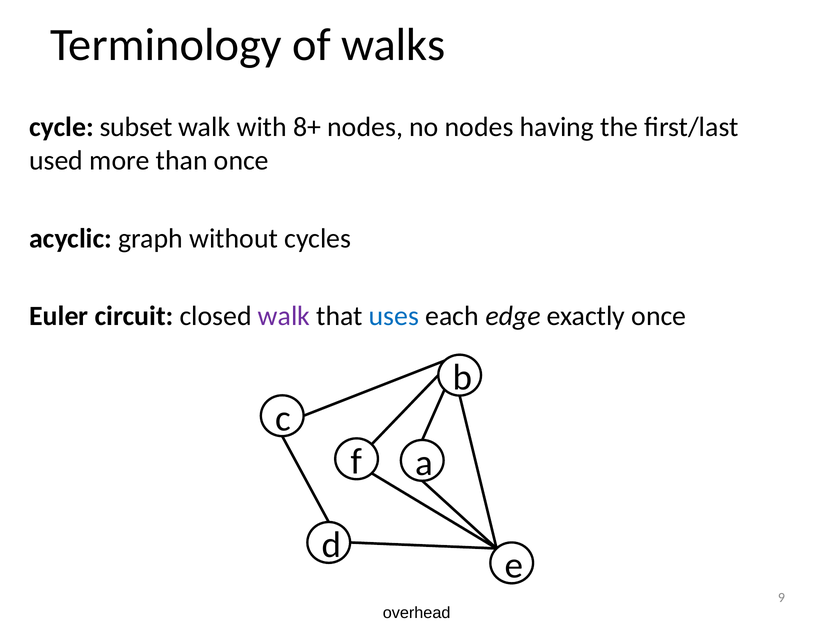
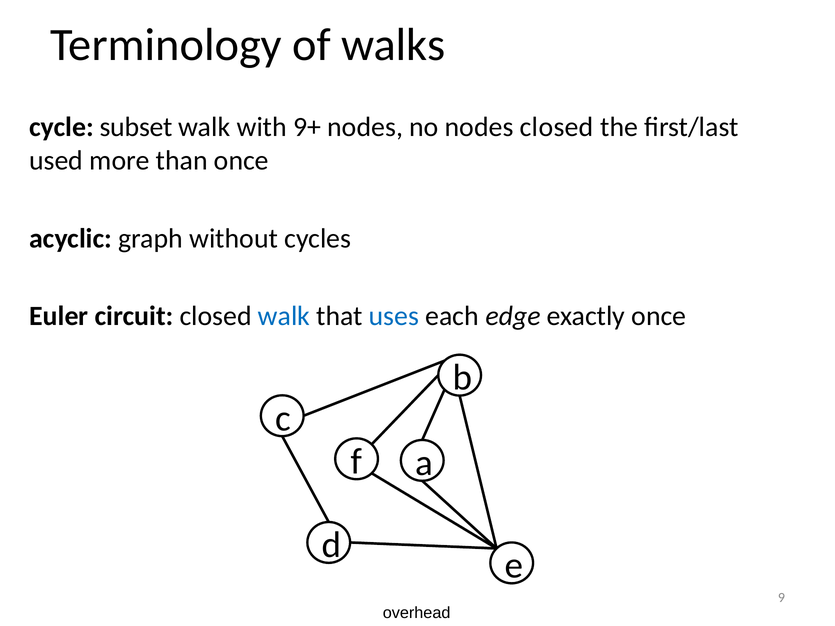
8+: 8+ -> 9+
nodes having: having -> closed
walk at (284, 316) colour: purple -> blue
